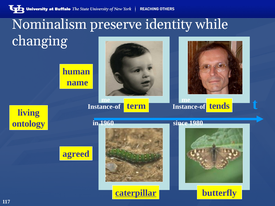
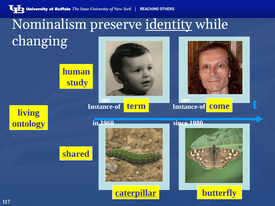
identity underline: none -> present
name: name -> study
tends: tends -> come
agreed: agreed -> shared
